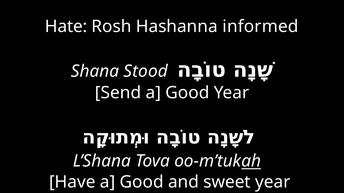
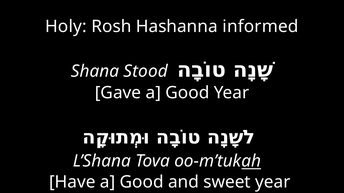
Hate: Hate -> Holy
Send: Send -> Gave
